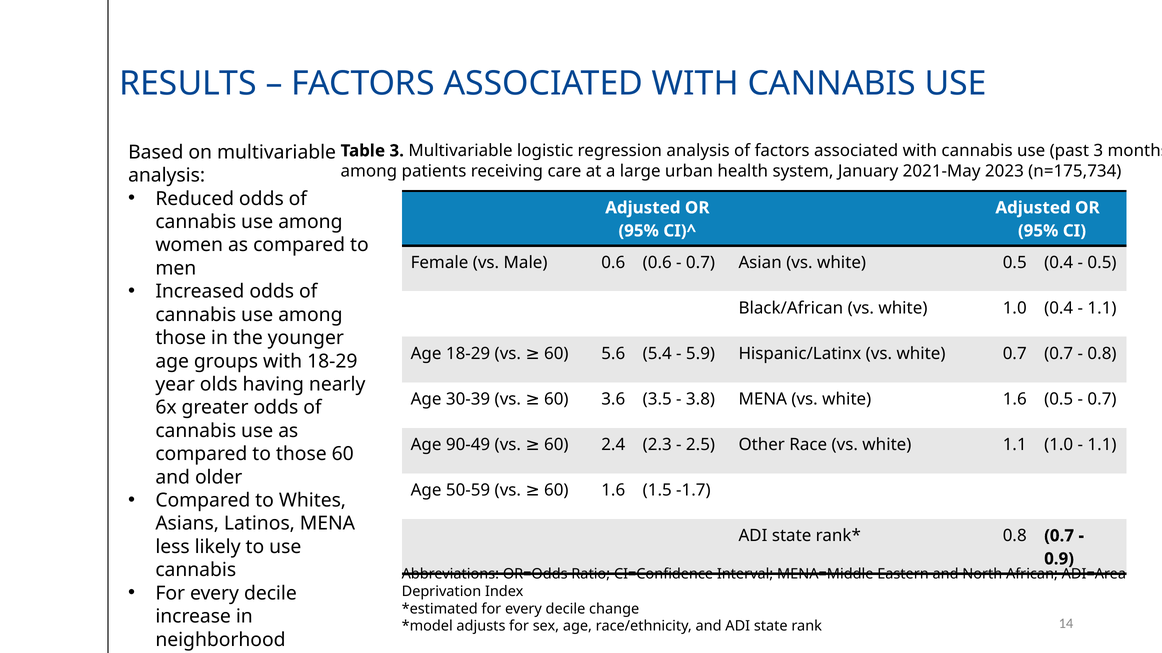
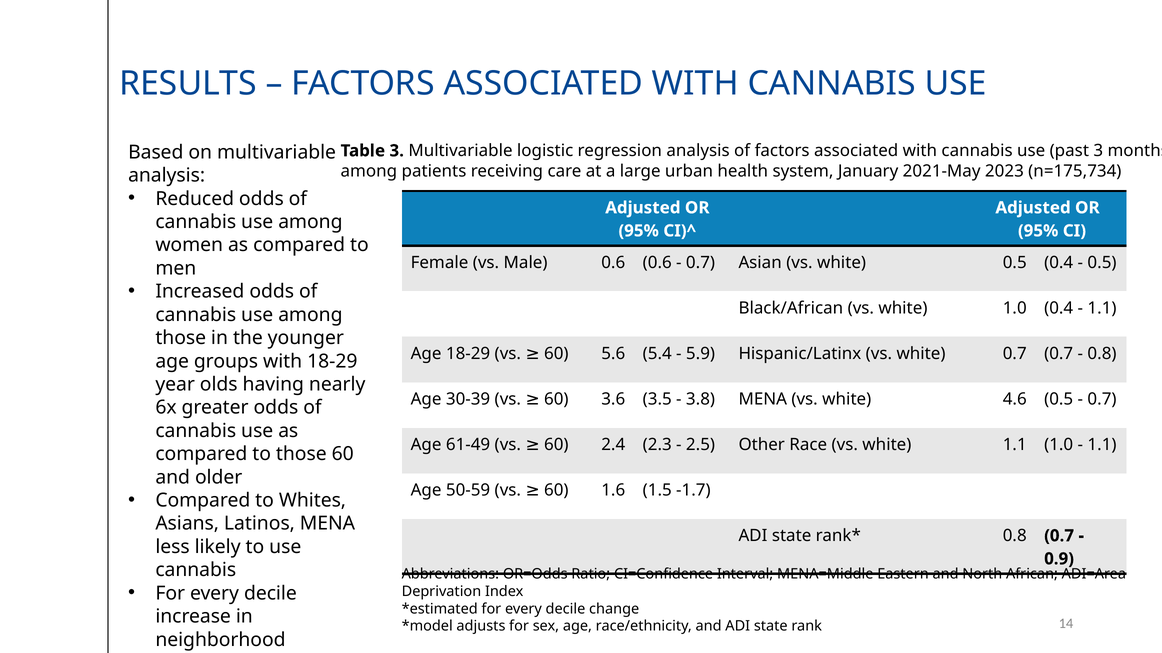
white 1.6: 1.6 -> 4.6
90-49: 90-49 -> 61-49
